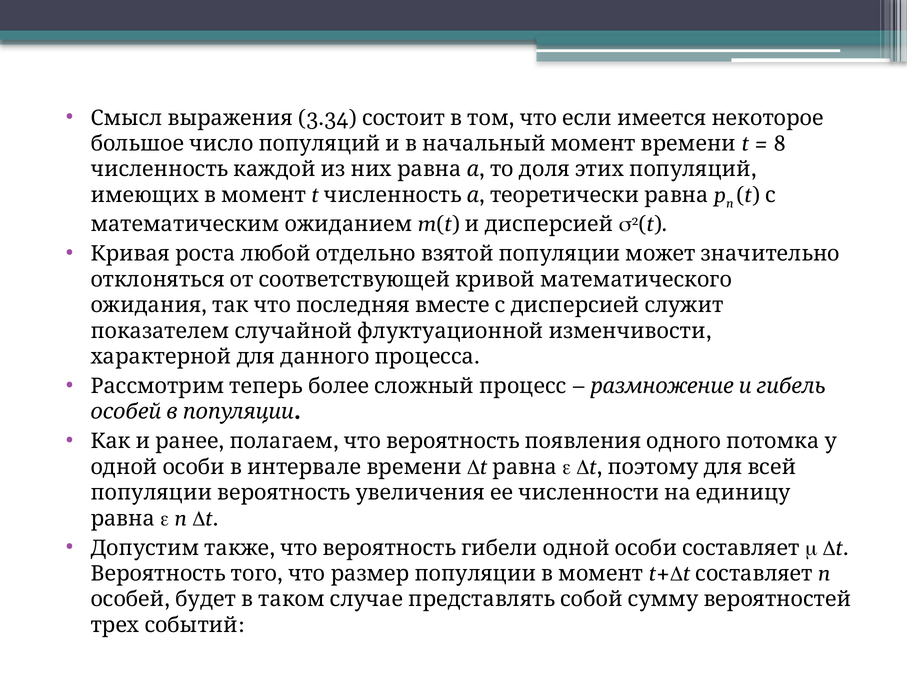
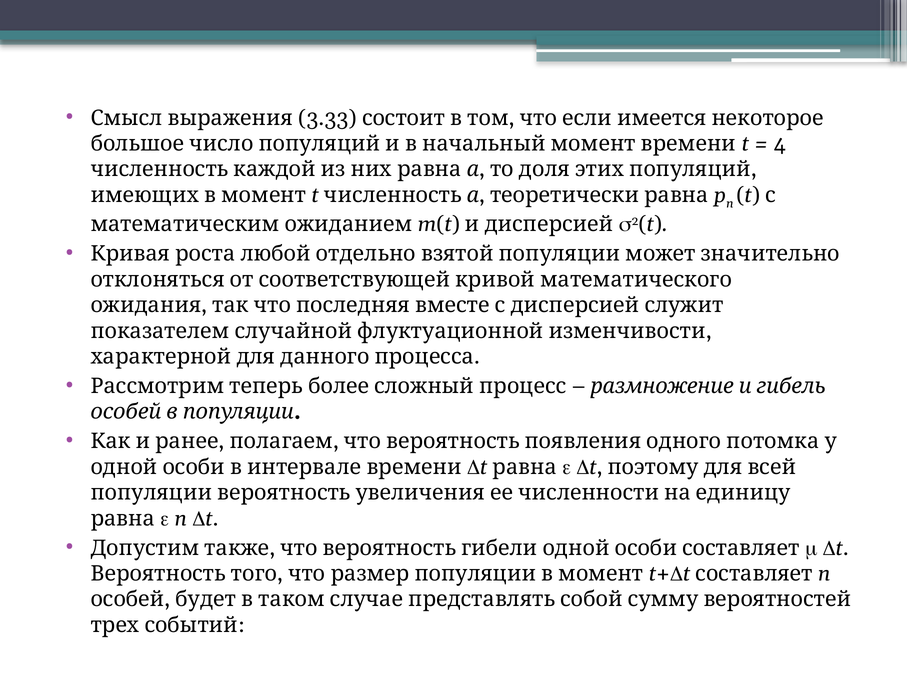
3.34: 3.34 -> 3.33
8: 8 -> 4
